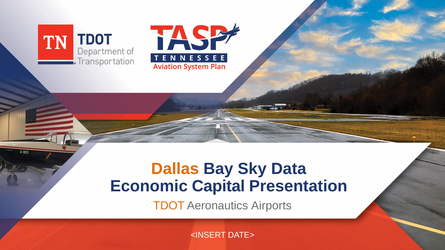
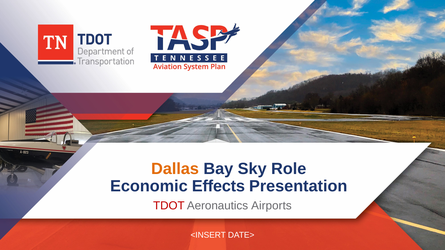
Data: Data -> Role
Capital: Capital -> Effects
TDOT colour: orange -> red
